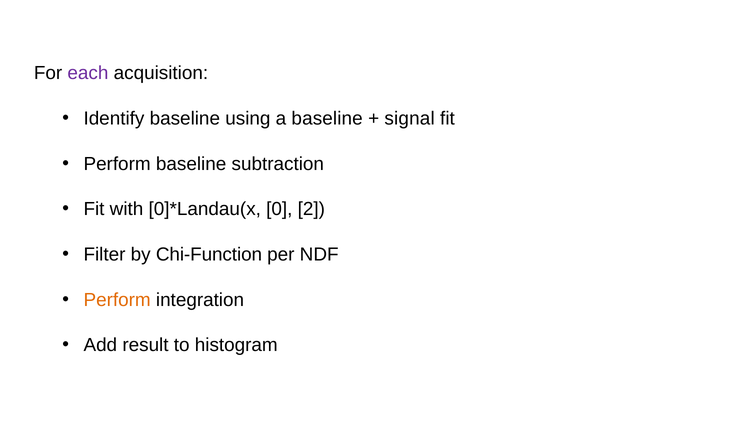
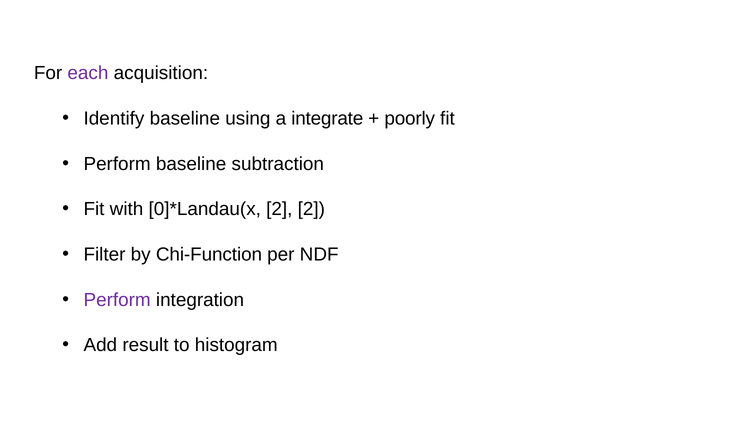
a baseline: baseline -> integrate
signal: signal -> poorly
0 at (279, 209): 0 -> 2
Perform at (117, 300) colour: orange -> purple
